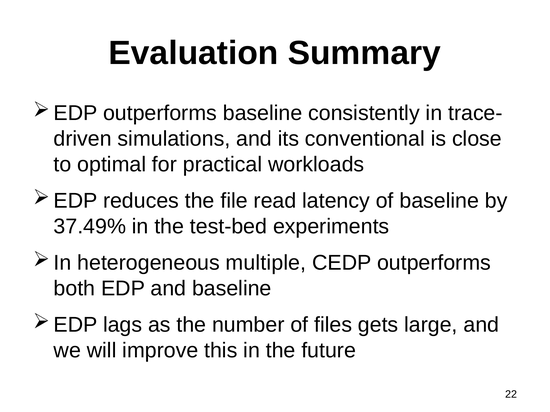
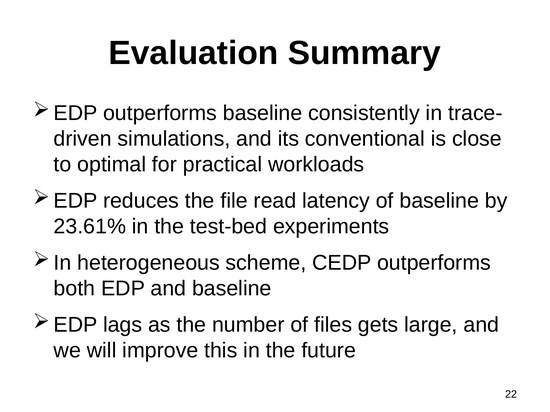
37.49%: 37.49% -> 23.61%
multiple: multiple -> scheme
